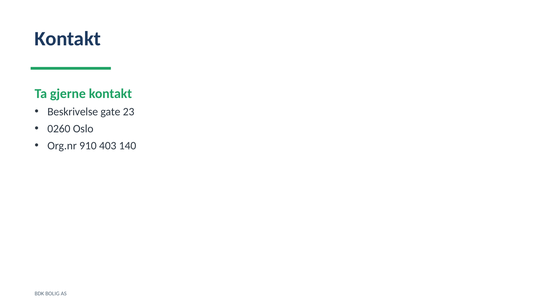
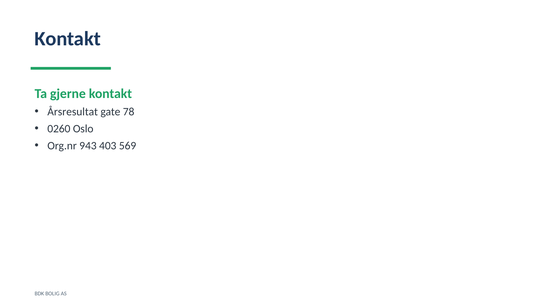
Beskrivelse: Beskrivelse -> Årsresultat
23: 23 -> 78
910: 910 -> 943
140: 140 -> 569
